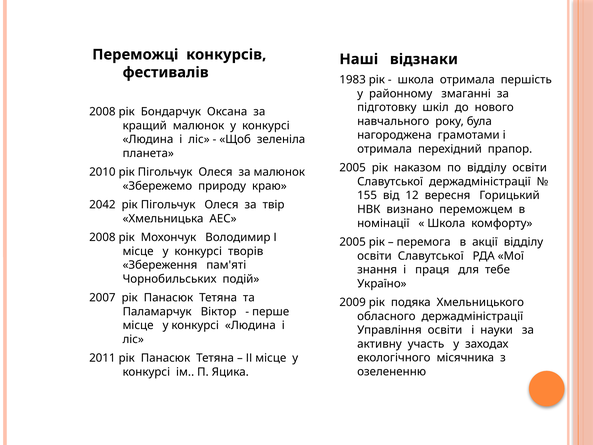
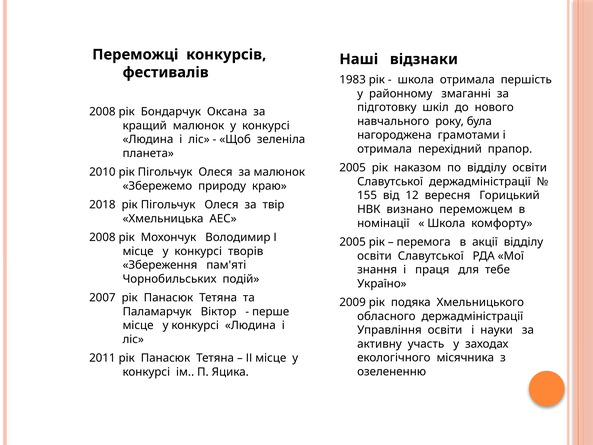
2042: 2042 -> 2018
